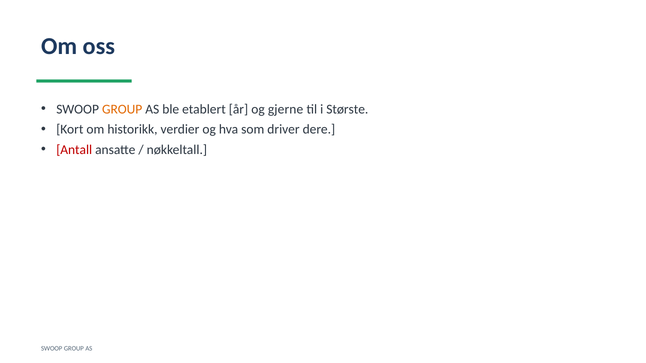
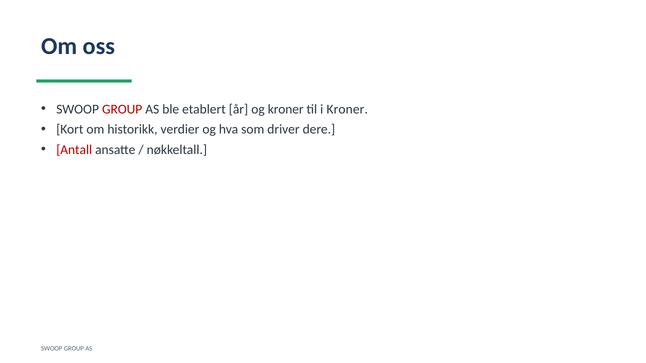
GROUP at (122, 109) colour: orange -> red
og gjerne: gjerne -> kroner
i Største: Største -> Kroner
